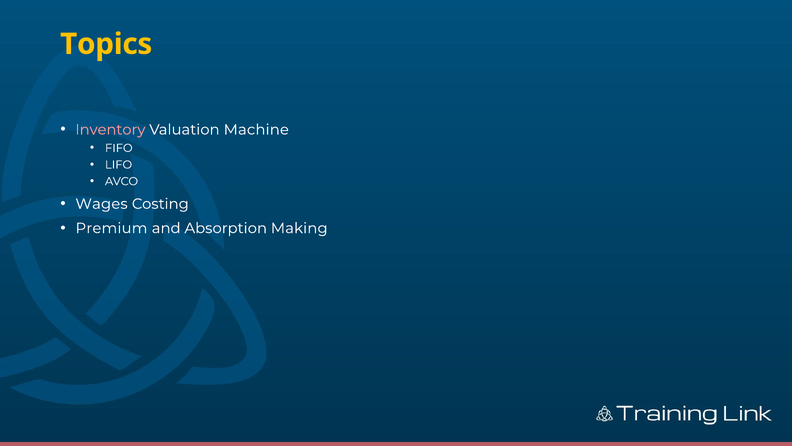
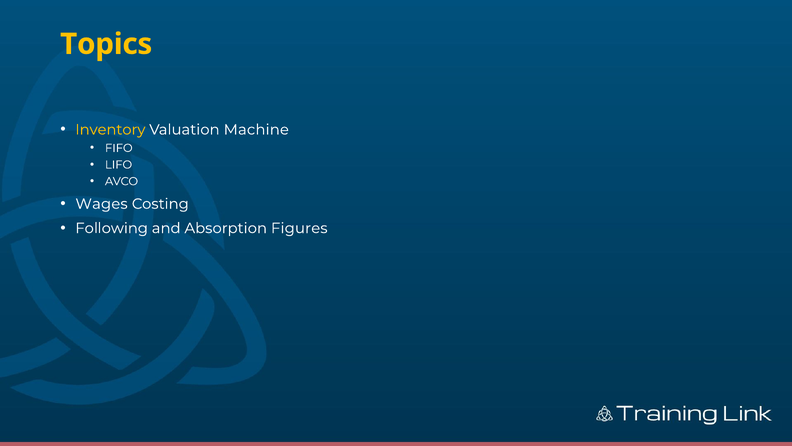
Inventory colour: pink -> yellow
Premium: Premium -> Following
Making: Making -> Figures
